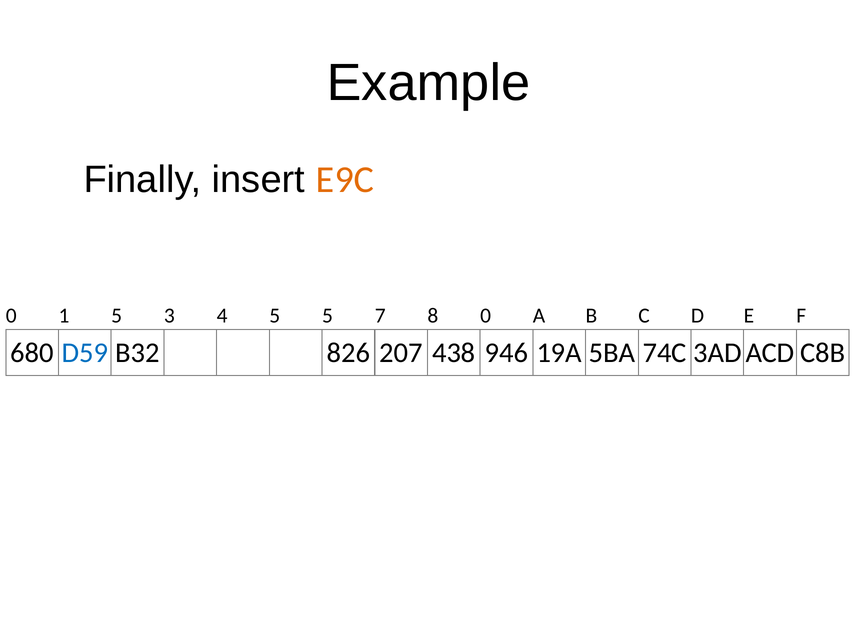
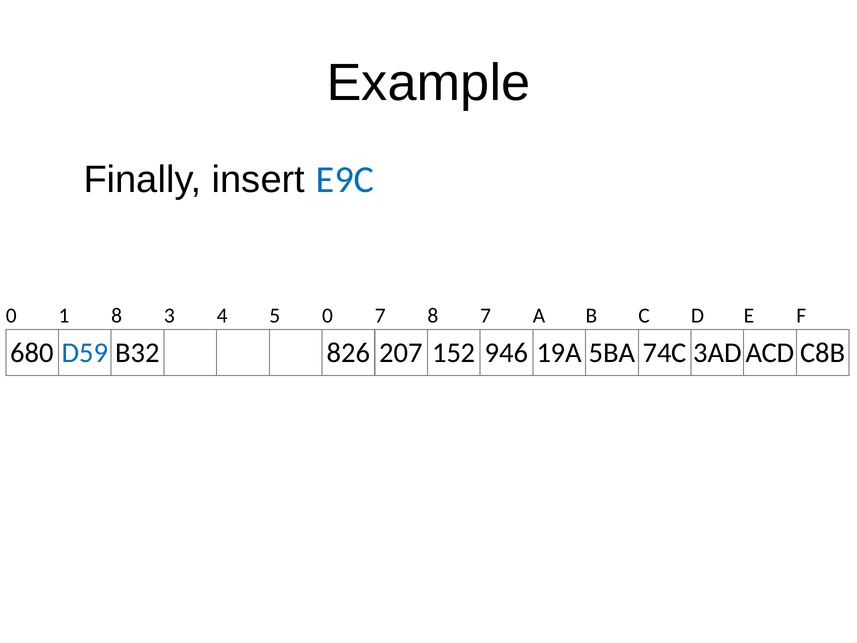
E9C colour: orange -> blue
1 5: 5 -> 8
5 5: 5 -> 0
8 0: 0 -> 7
438: 438 -> 152
